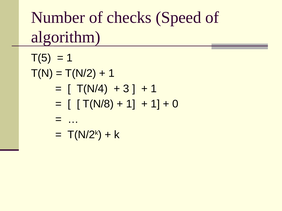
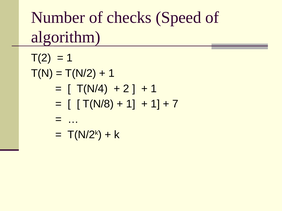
T(5: T(5 -> T(2
3: 3 -> 2
0: 0 -> 7
